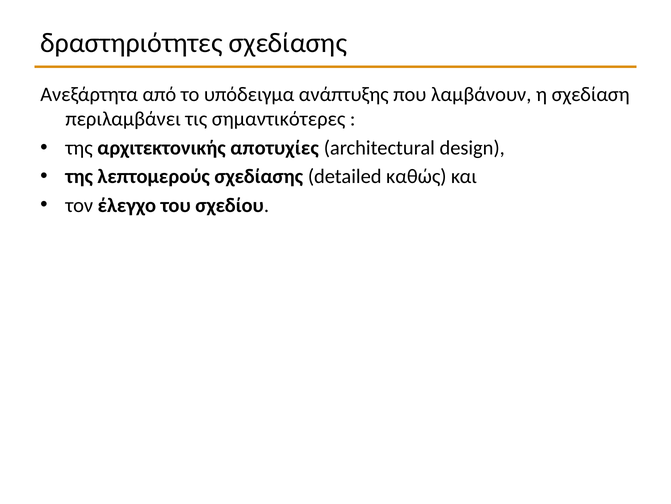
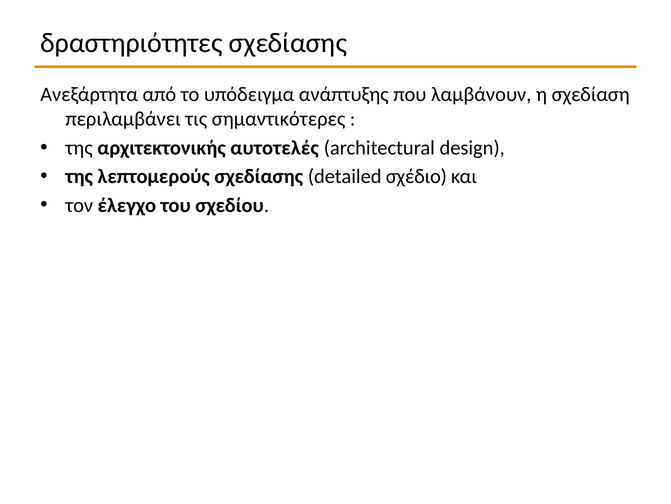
αποτυχίες: αποτυχίες -> αυτοτελές
καθώς: καθώς -> σχέδιο
